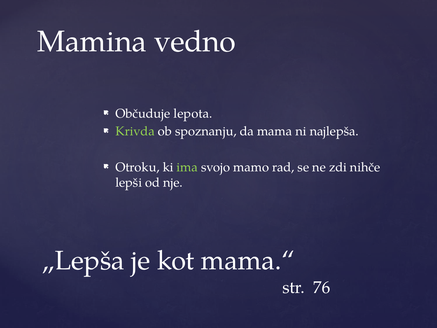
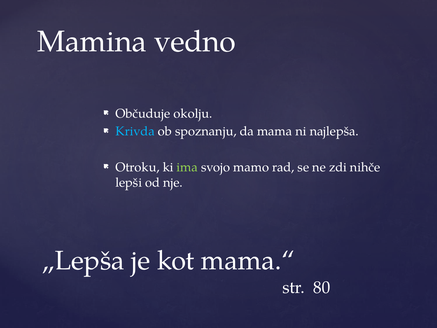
lepota: lepota -> okolju
Krivda colour: light green -> light blue
76: 76 -> 80
